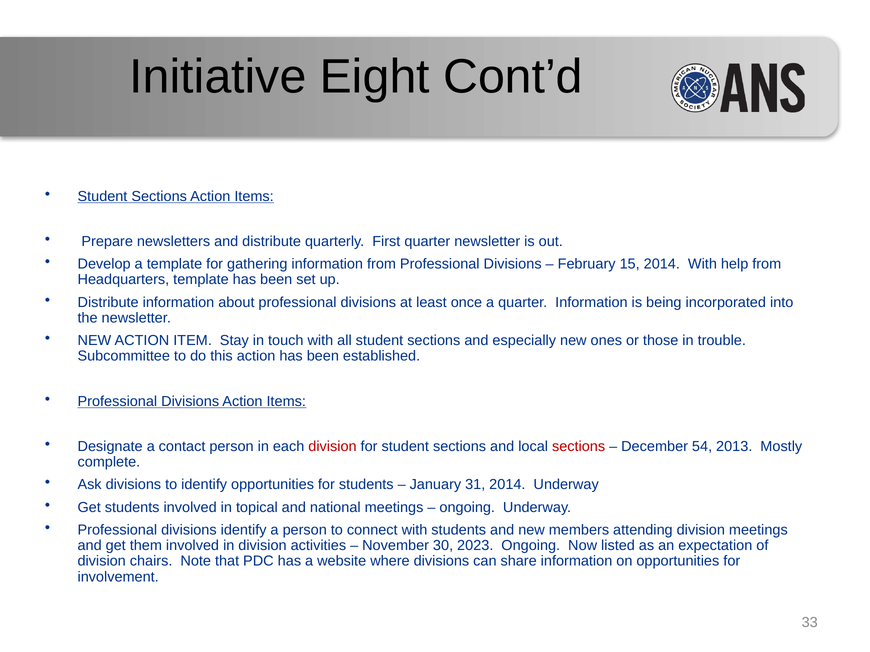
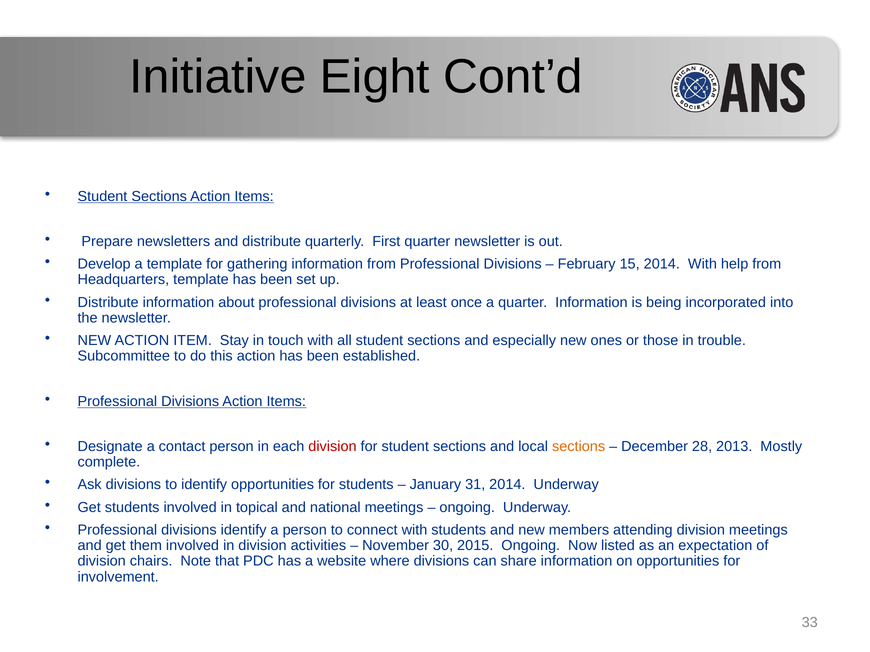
sections at (579, 447) colour: red -> orange
54: 54 -> 28
2023: 2023 -> 2015
